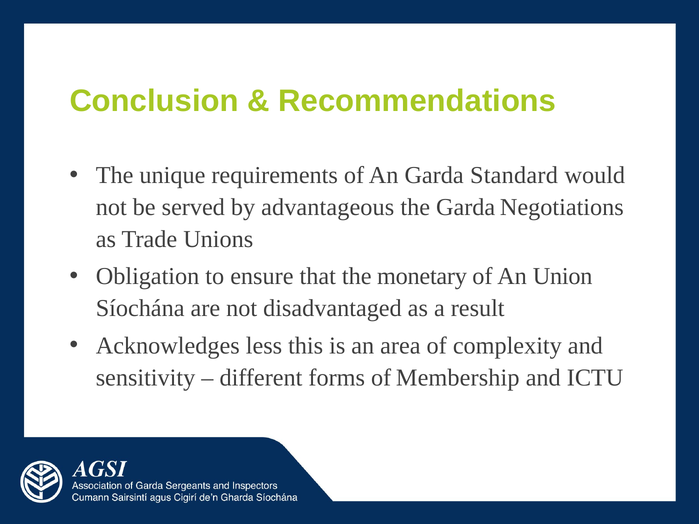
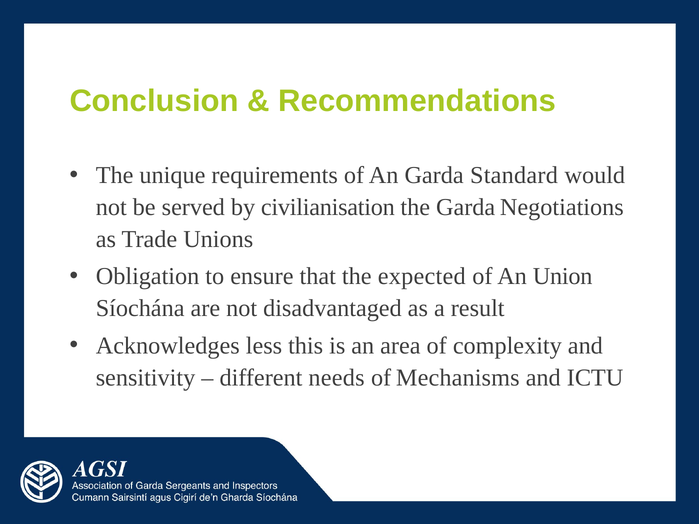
advantageous: advantageous -> civilianisation
monetary: monetary -> expected
forms: forms -> needs
Membership: Membership -> Mechanisms
